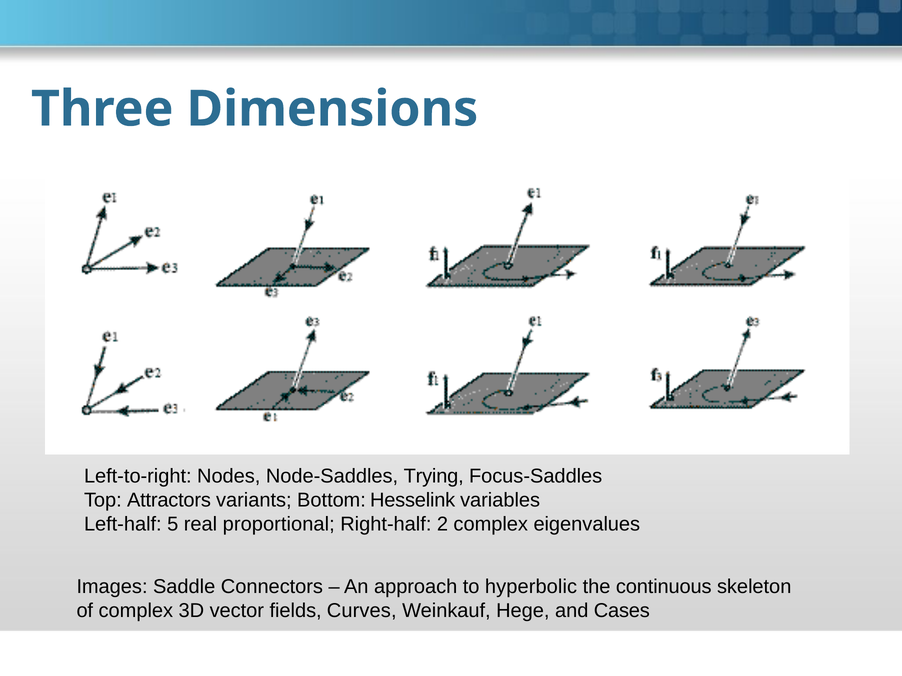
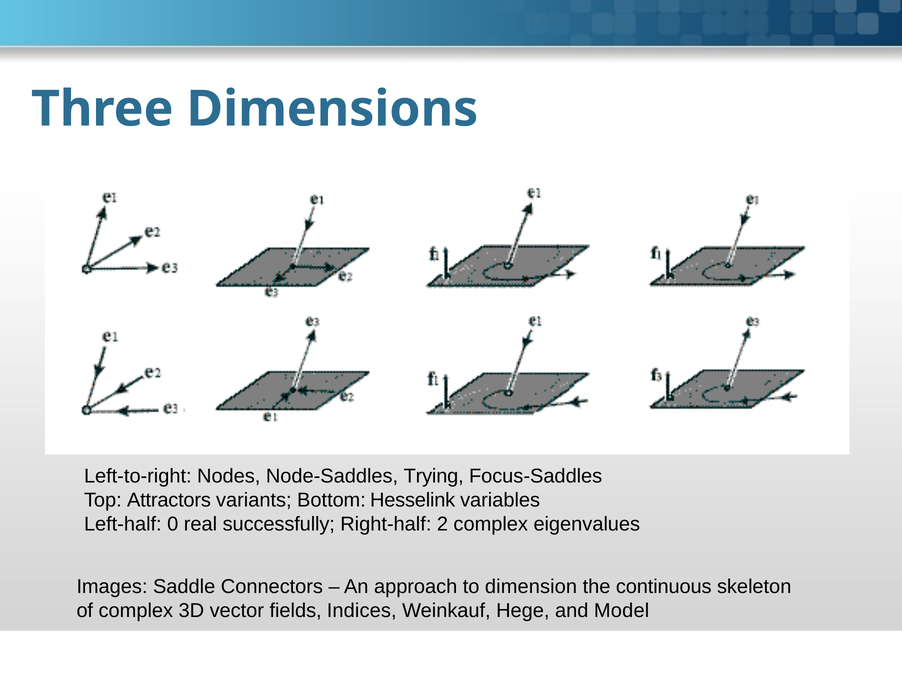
5: 5 -> 0
proportional: proportional -> successfully
hyperbolic: hyperbolic -> dimension
Curves: Curves -> Indices
Cases: Cases -> Model
